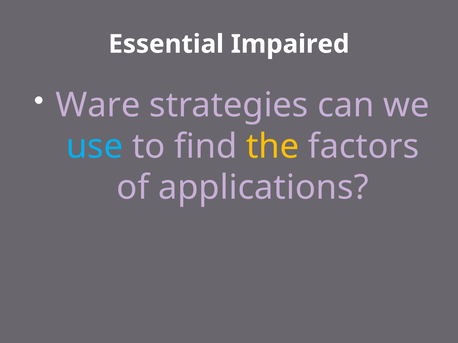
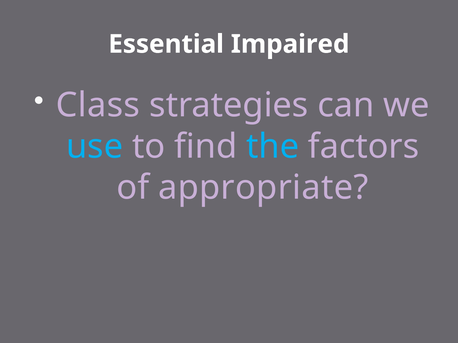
Ware: Ware -> Class
the colour: yellow -> light blue
applications: applications -> appropriate
